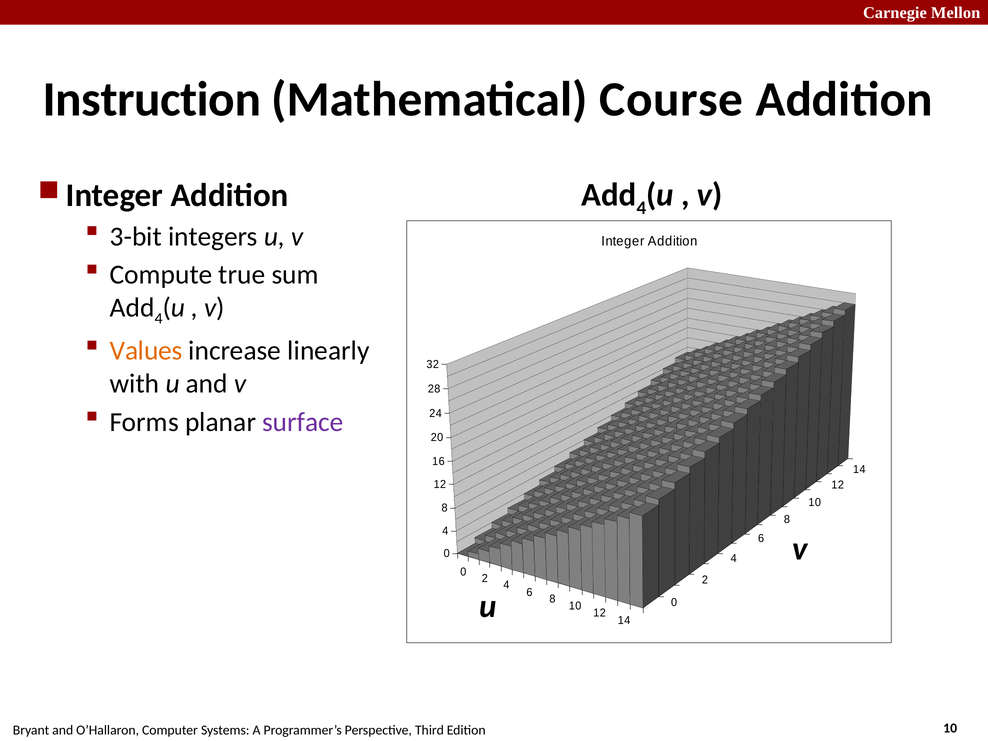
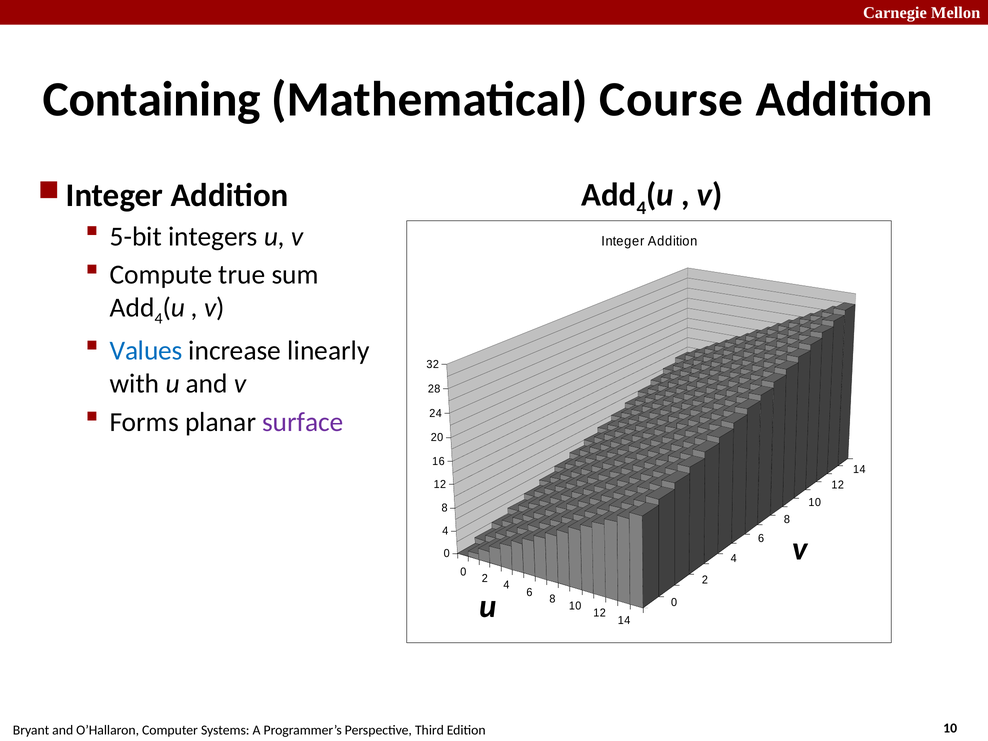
Instruction: Instruction -> Containing
3-bit: 3-bit -> 5-bit
Values colour: orange -> blue
